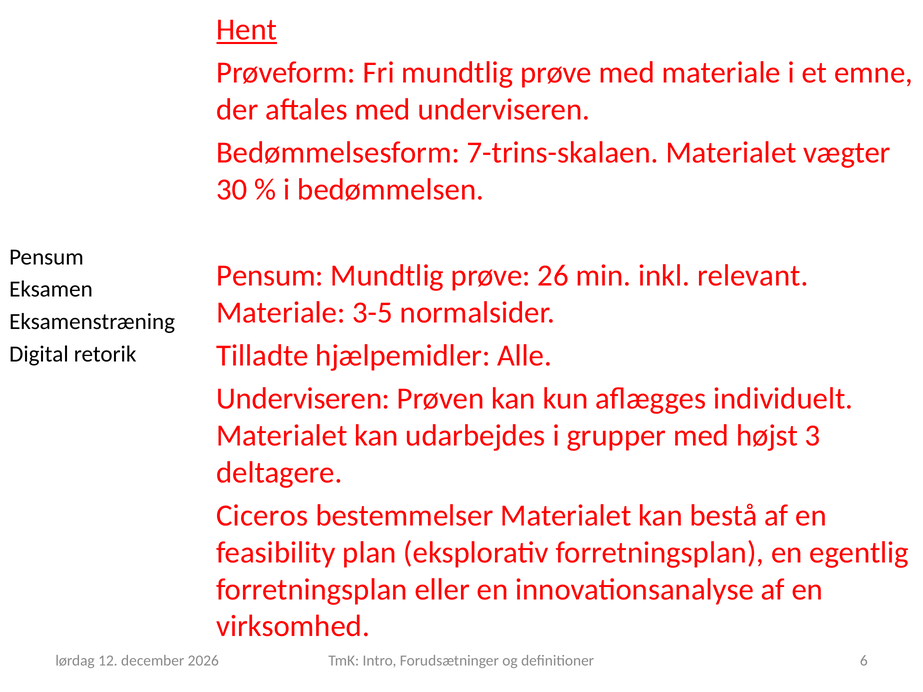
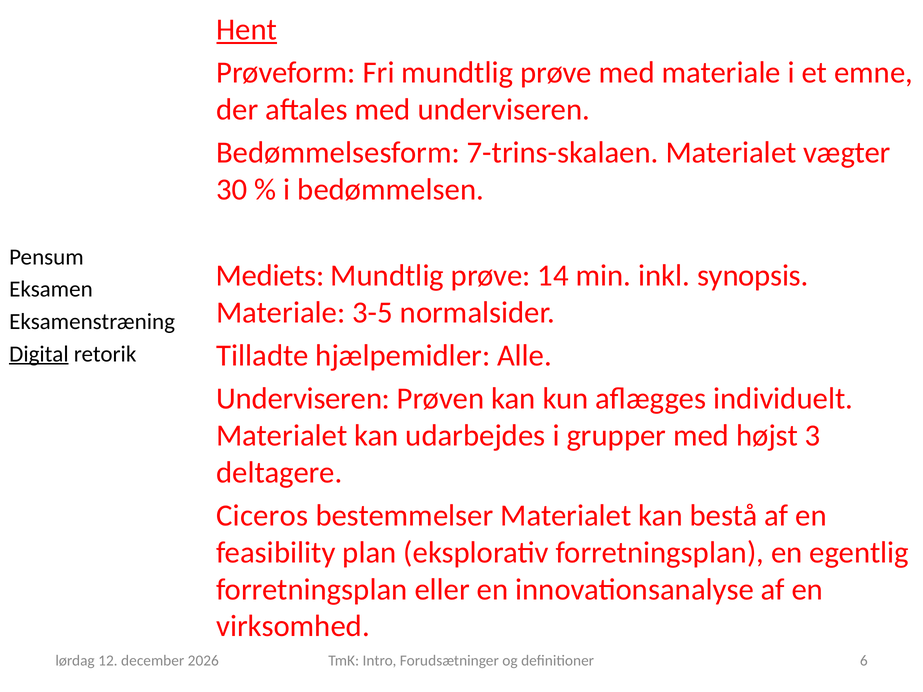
Pensum at (270, 276): Pensum -> Mediets
26: 26 -> 14
relevant: relevant -> synopsis
Digital underline: none -> present
